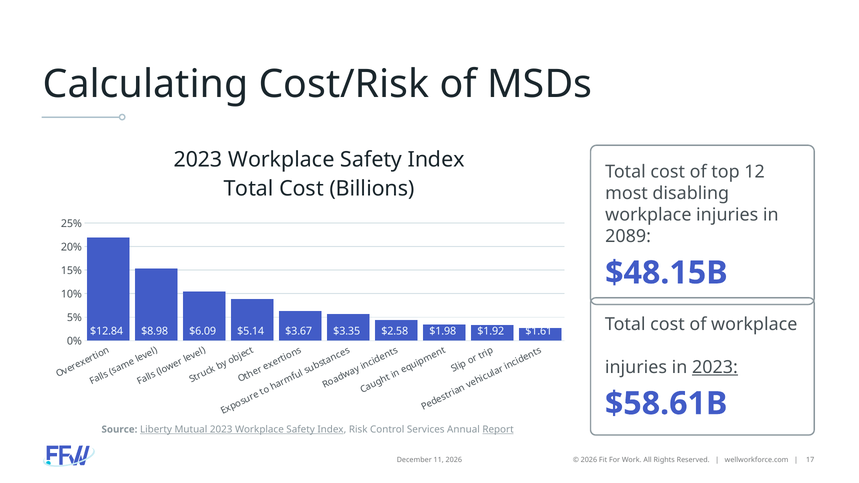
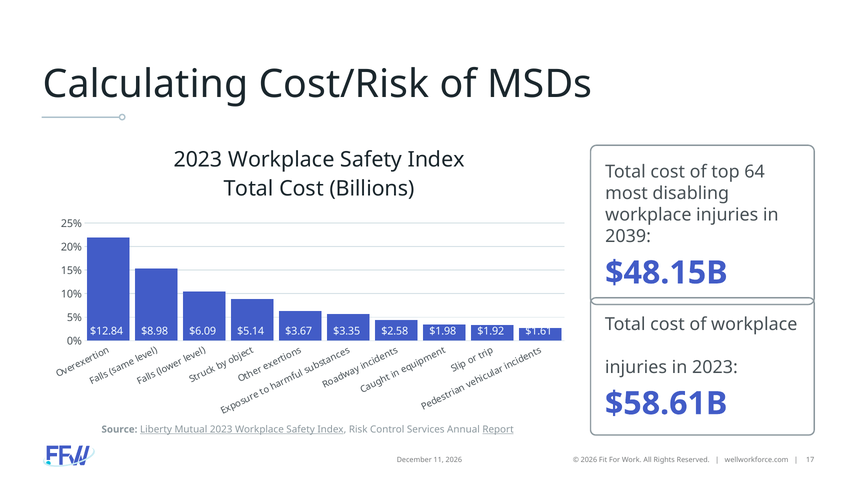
12: 12 -> 64
2089: 2089 -> 2039
2023 at (715, 367) underline: present -> none
